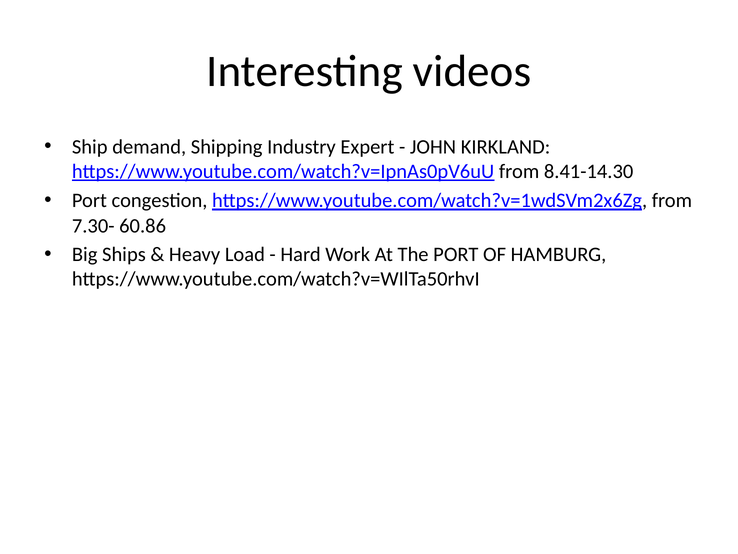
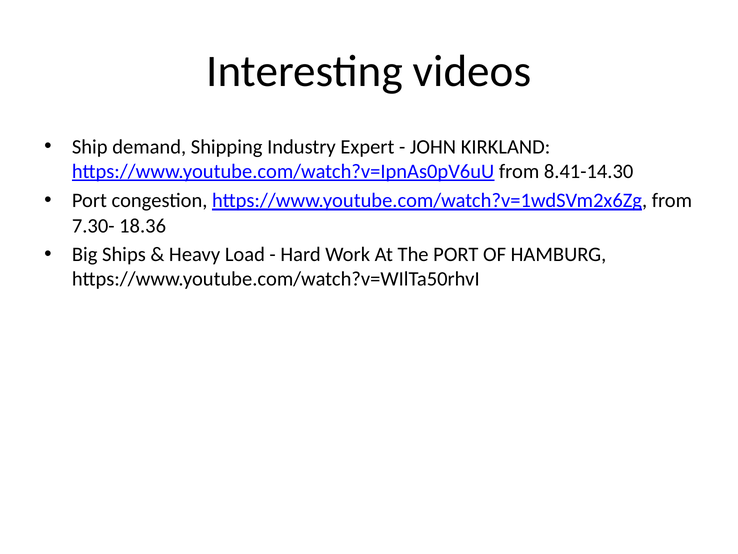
60.86: 60.86 -> 18.36
